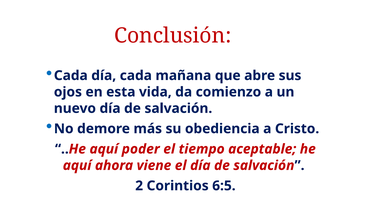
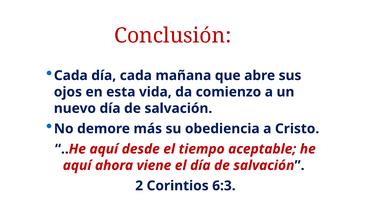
poder: poder -> desde
6:5: 6:5 -> 6:3
